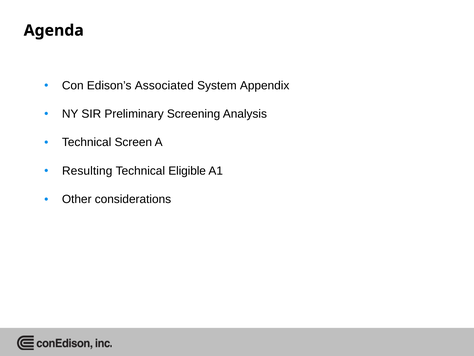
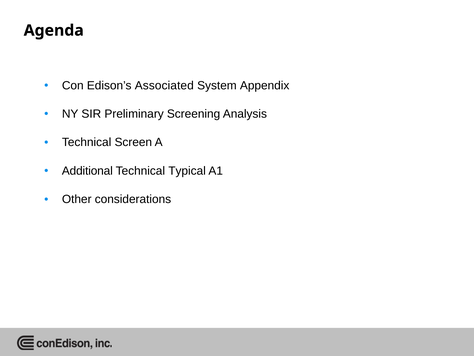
Resulting: Resulting -> Additional
Eligible: Eligible -> Typical
